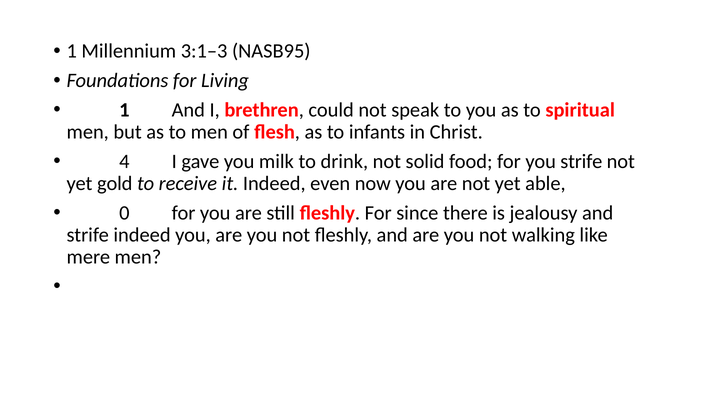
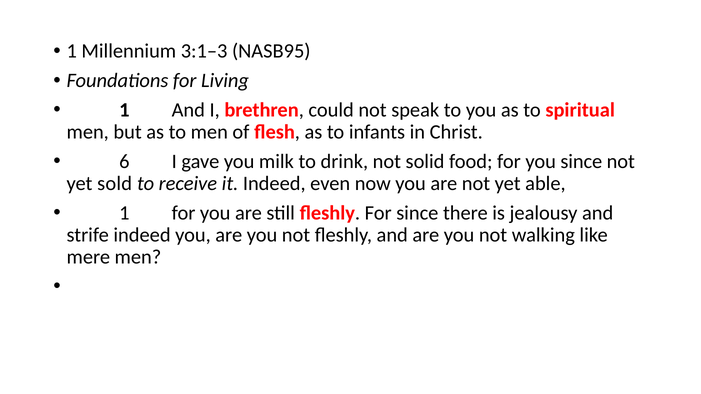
4: 4 -> 6
you strife: strife -> since
gold: gold -> sold
0 at (124, 213): 0 -> 1
